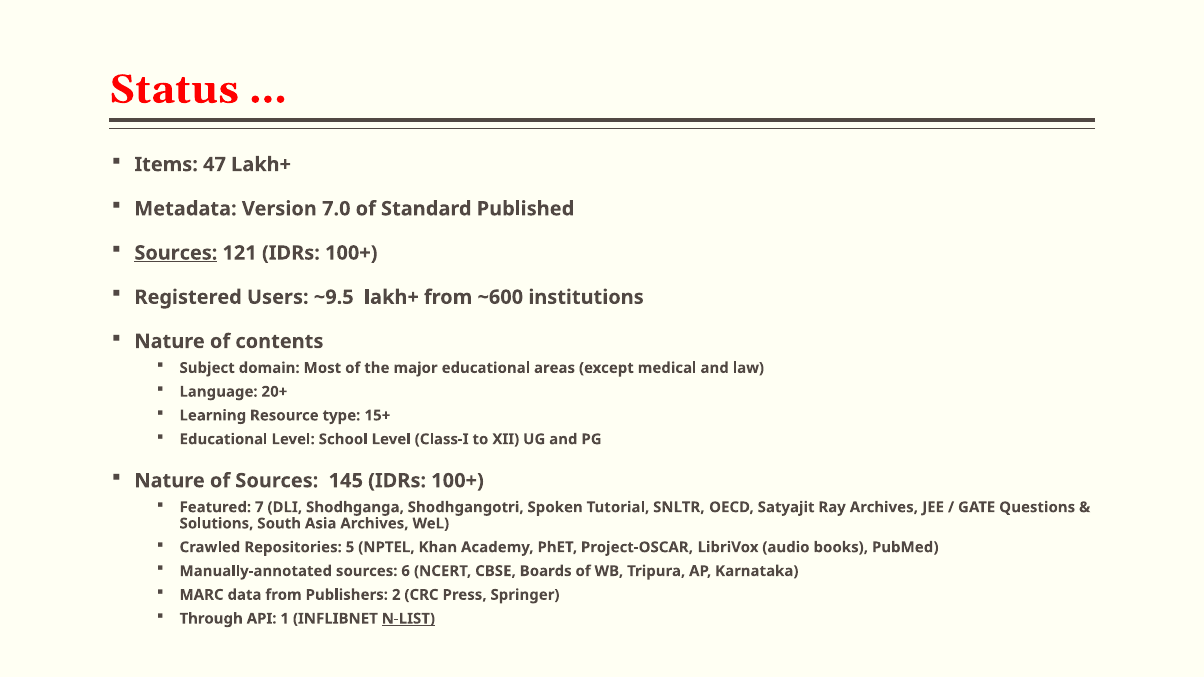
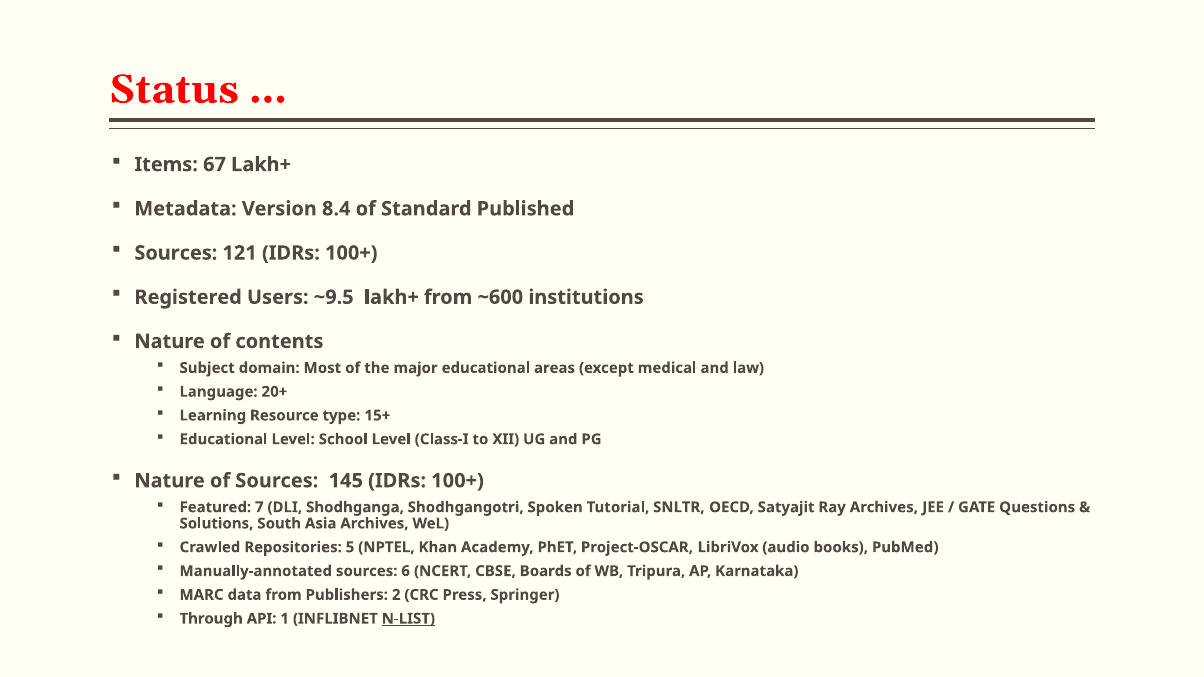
47: 47 -> 67
7.0: 7.0 -> 8.4
Sources at (176, 253) underline: present -> none
